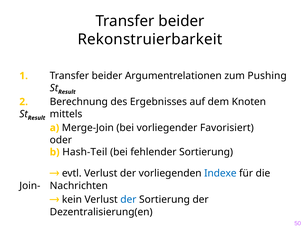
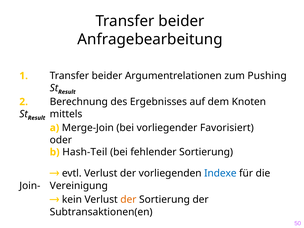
Rekonstruierbarkeit: Rekonstruierbarkeit -> Anfragebearbeitung
Nachrichten: Nachrichten -> Vereinigung
der at (128, 200) colour: blue -> orange
Dezentralisierung(en: Dezentralisierung(en -> Subtransaktionen(en
